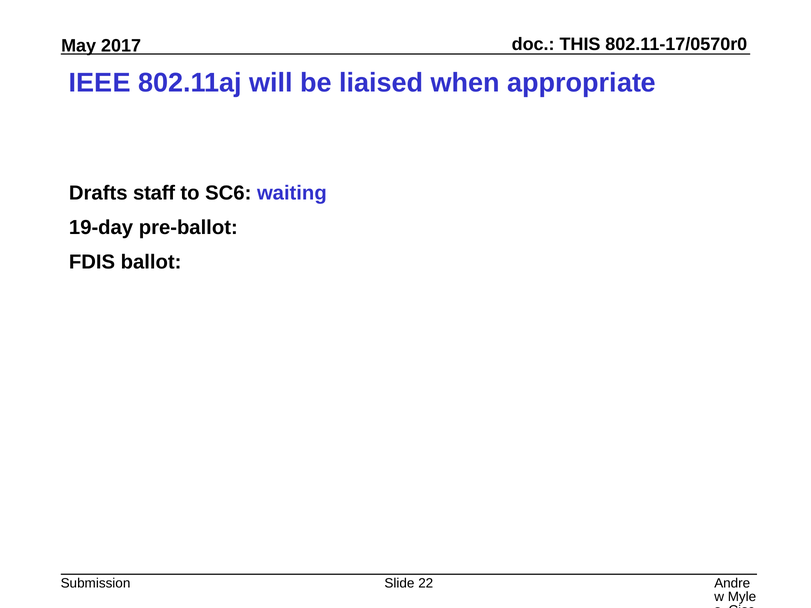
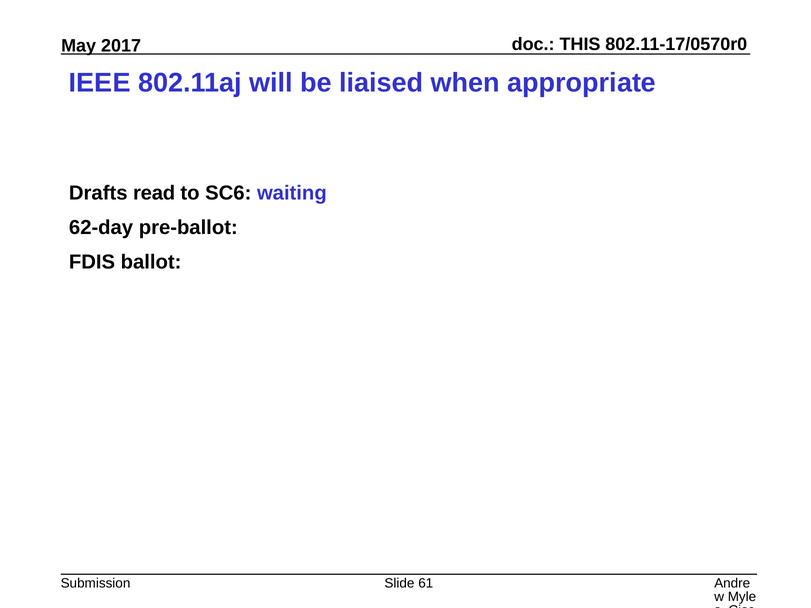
staff: staff -> read
19-day: 19-day -> 62-day
22: 22 -> 61
